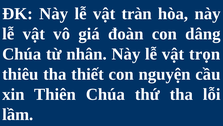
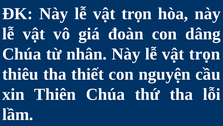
tràn at (137, 14): tràn -> trọn
